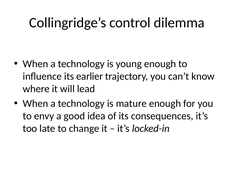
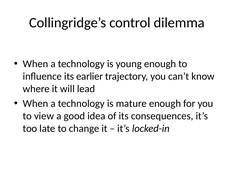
envy: envy -> view
